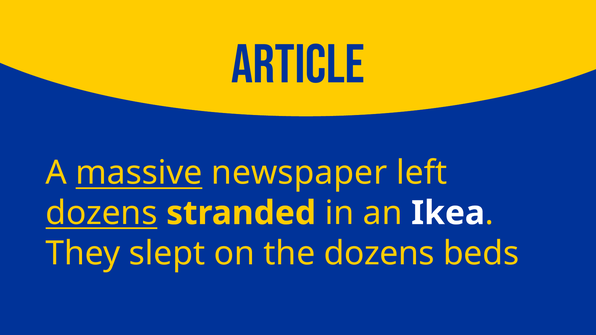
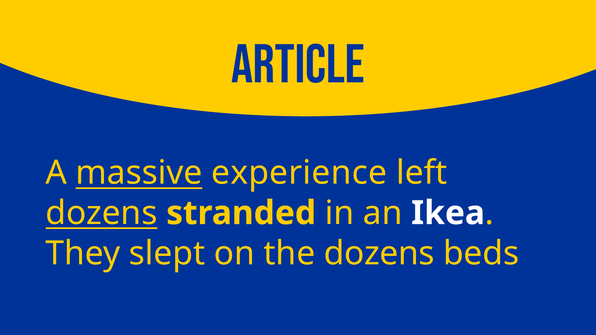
newspaper: newspaper -> experience
